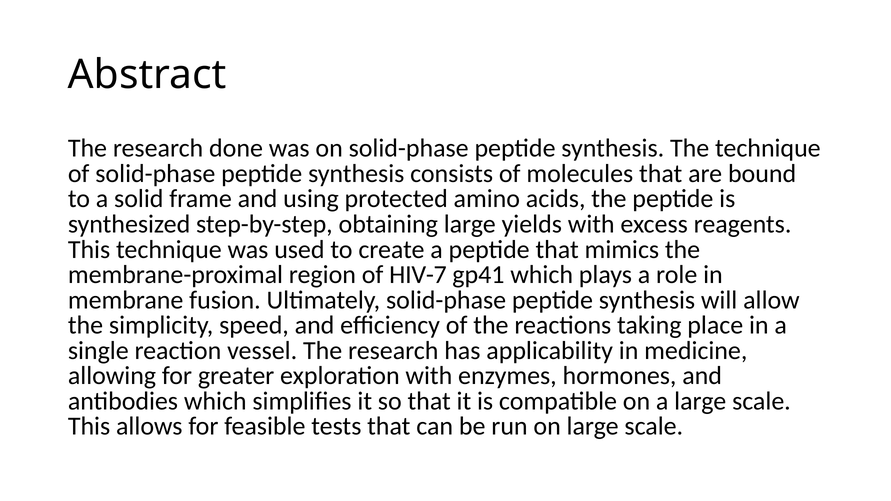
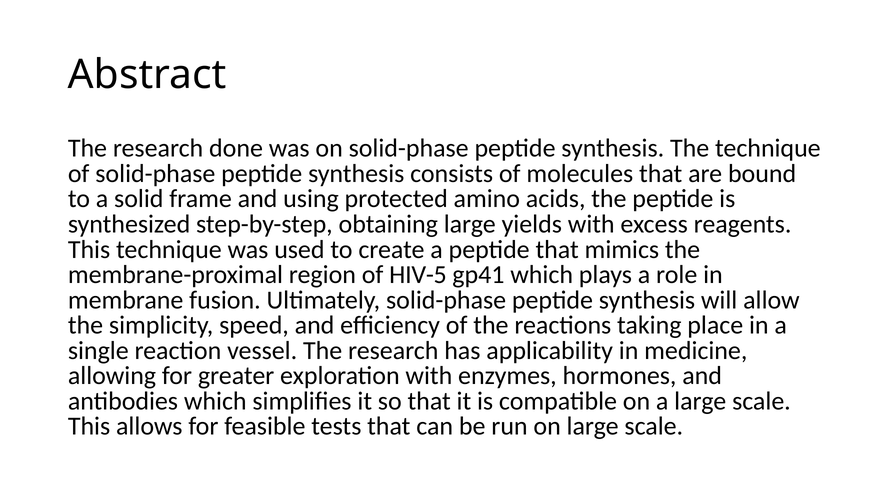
HIV-7: HIV-7 -> HIV-5
